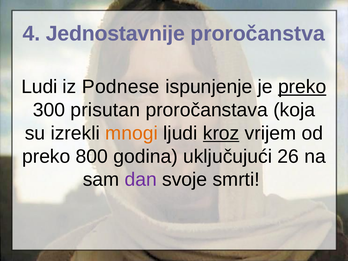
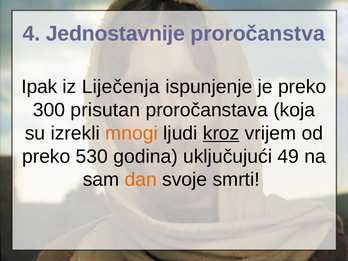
Ludi: Ludi -> Ipak
Podnese: Podnese -> Liječenja
preko at (302, 87) underline: present -> none
800: 800 -> 530
26: 26 -> 49
dan colour: purple -> orange
